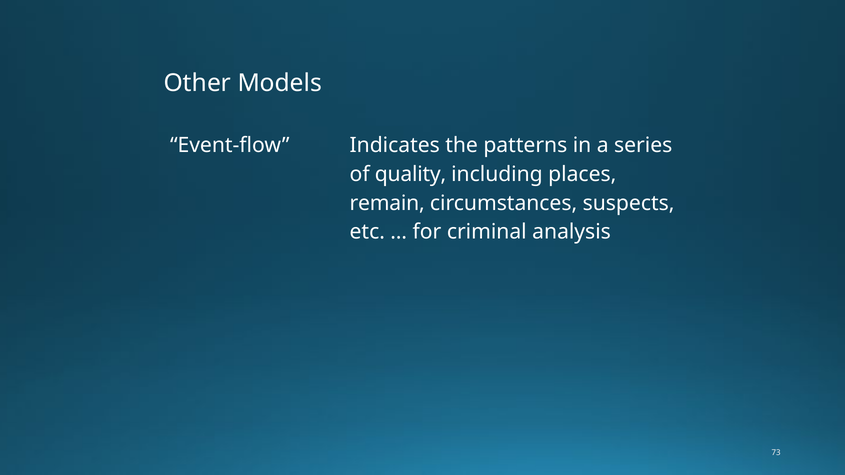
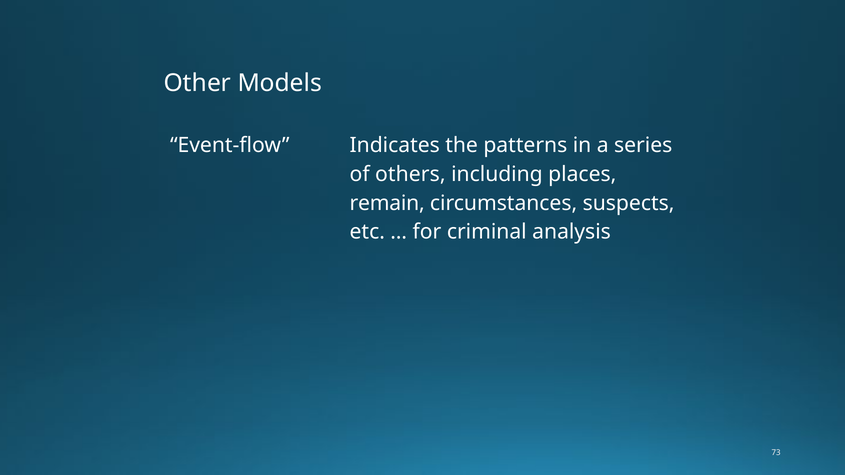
quality: quality -> others
